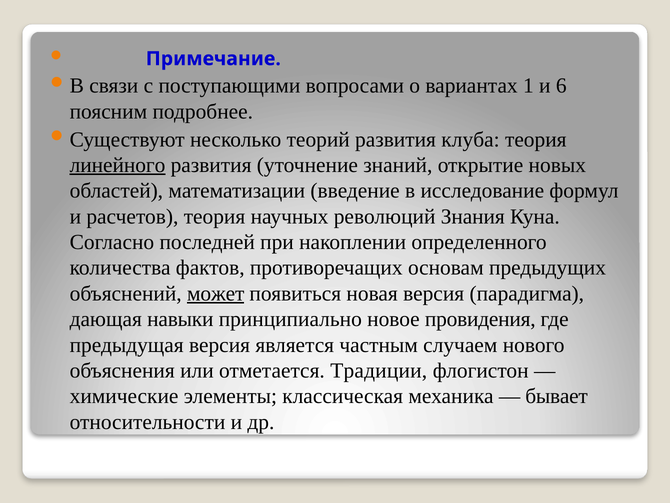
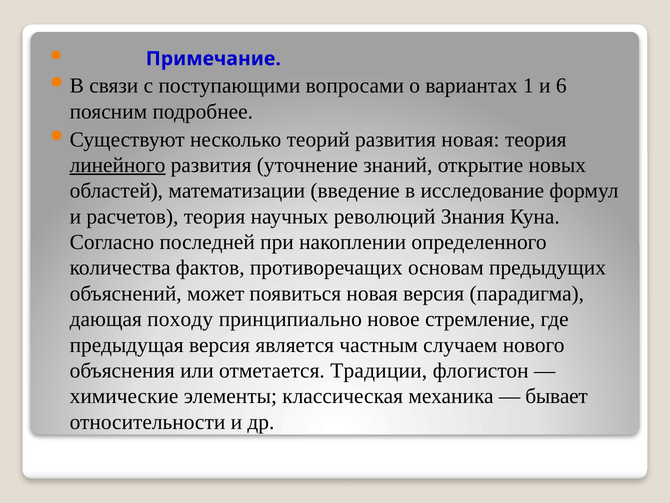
развития клуба: клуба -> новая
может underline: present -> none
навыки: навыки -> походу
провидения: провидения -> стремление
